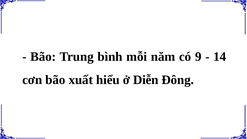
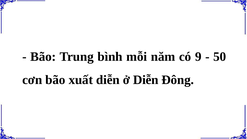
14: 14 -> 50
xuất hiểu: hiểu -> diễn
